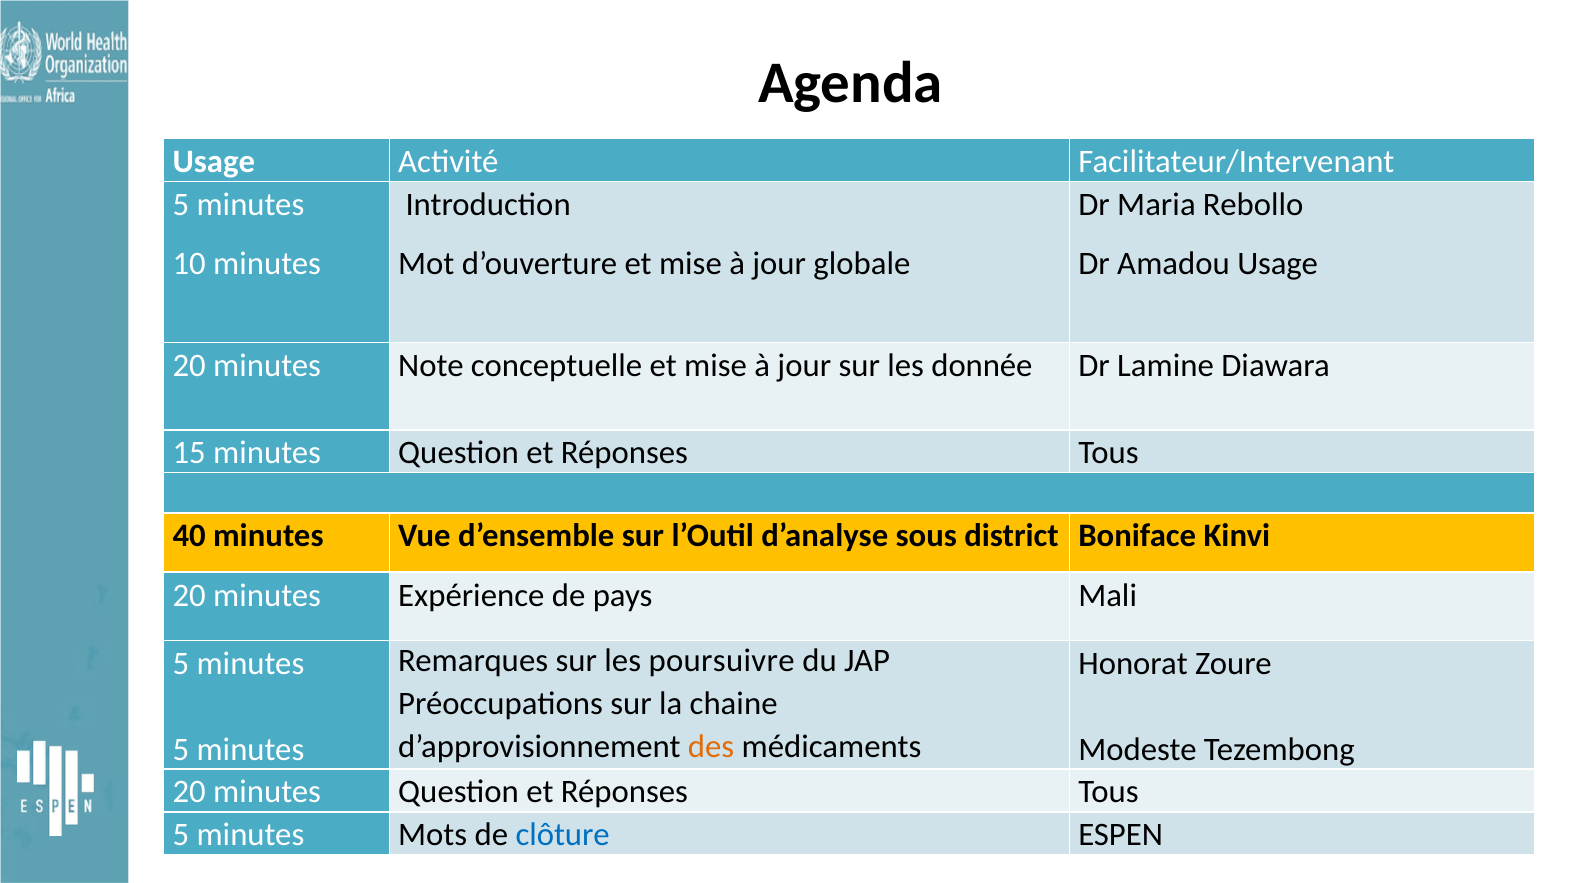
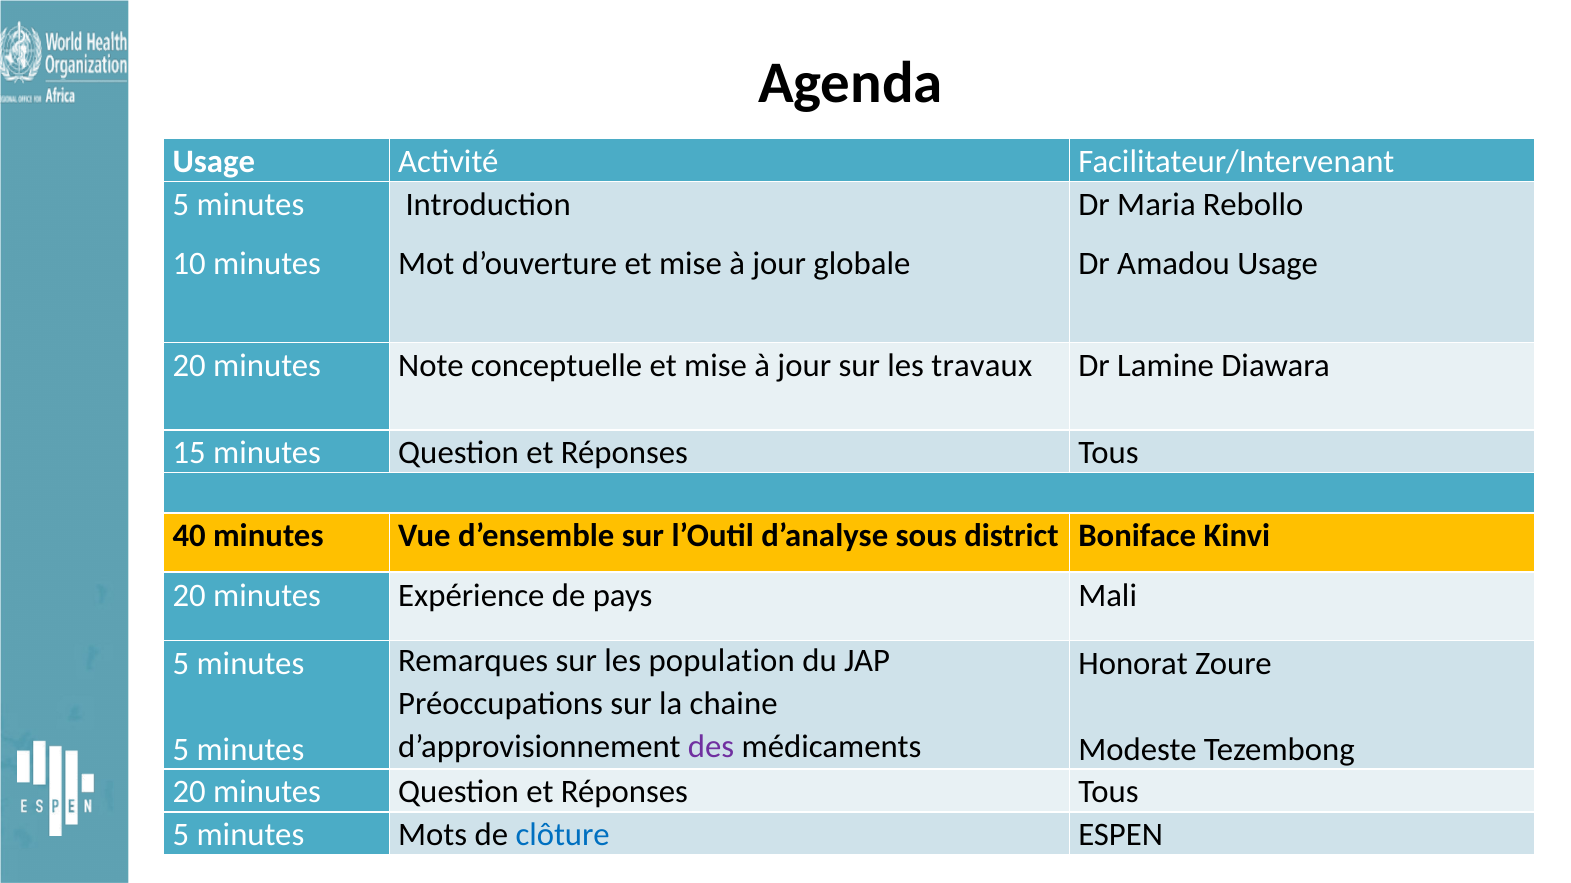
donnée: donnée -> travaux
poursuivre: poursuivre -> population
des colour: orange -> purple
